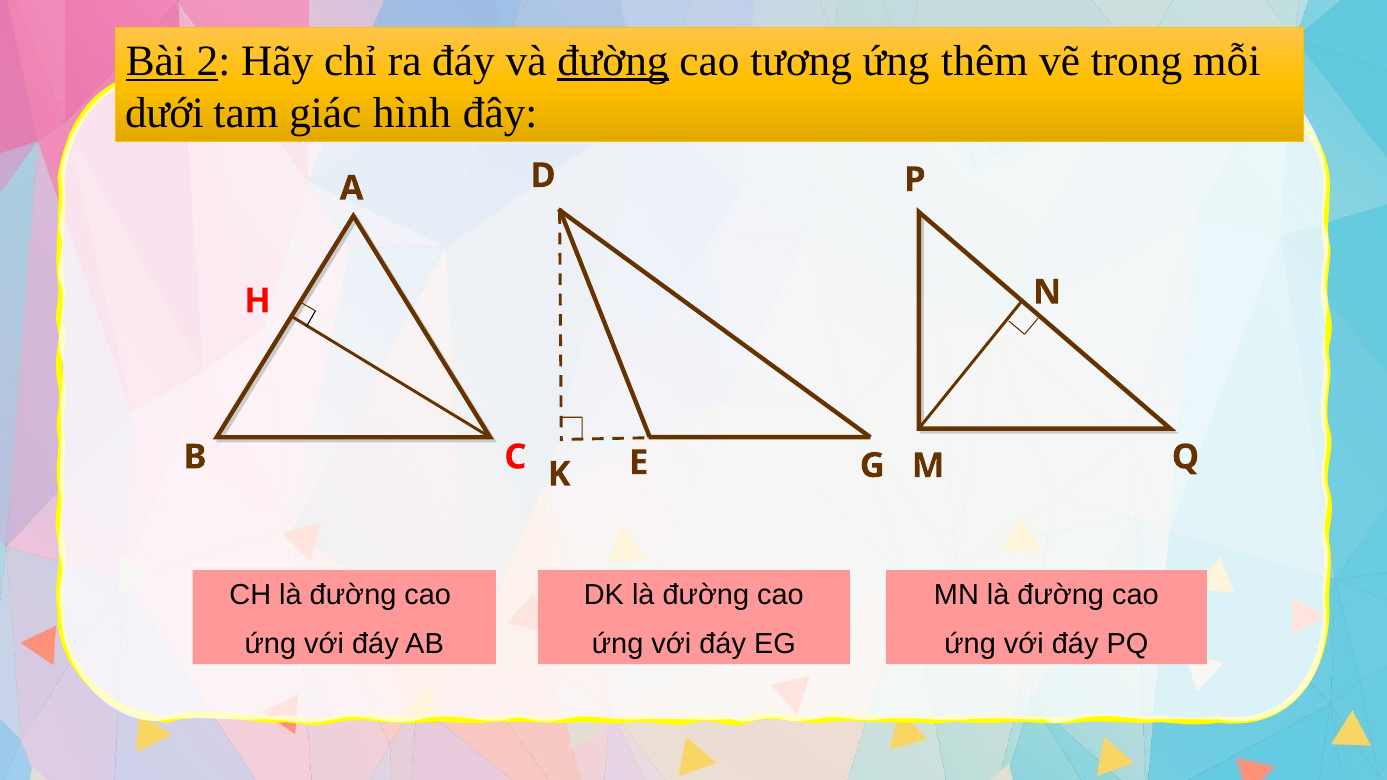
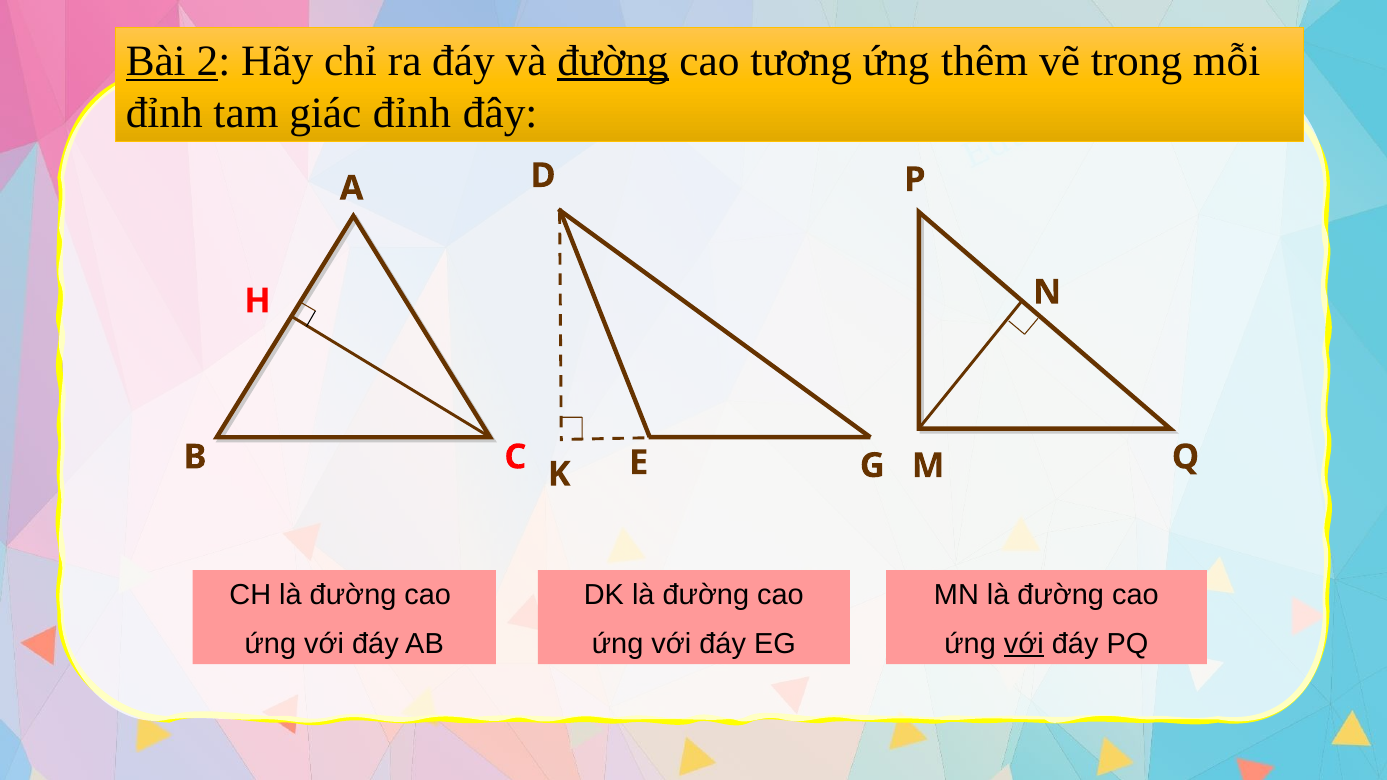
dưới at (164, 113): dưới -> đỉnh
giác hình: hình -> đỉnh
với at (1024, 644) underline: none -> present
